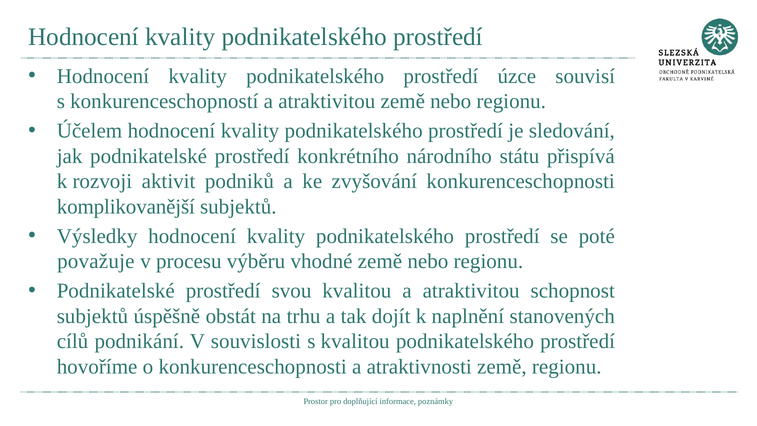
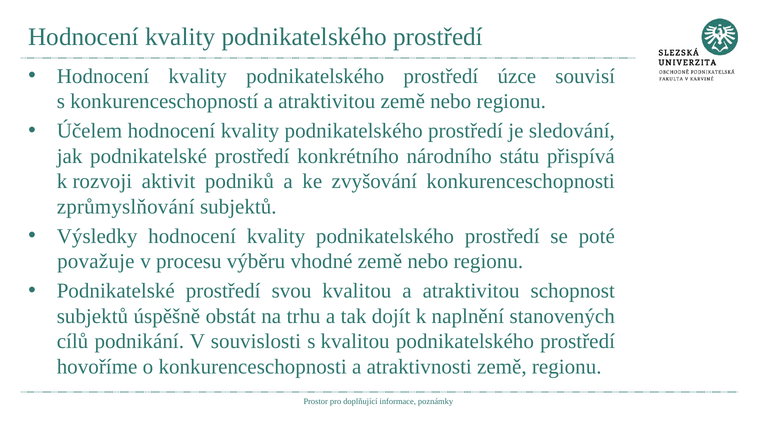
komplikovanější: komplikovanější -> zprůmyslňování
